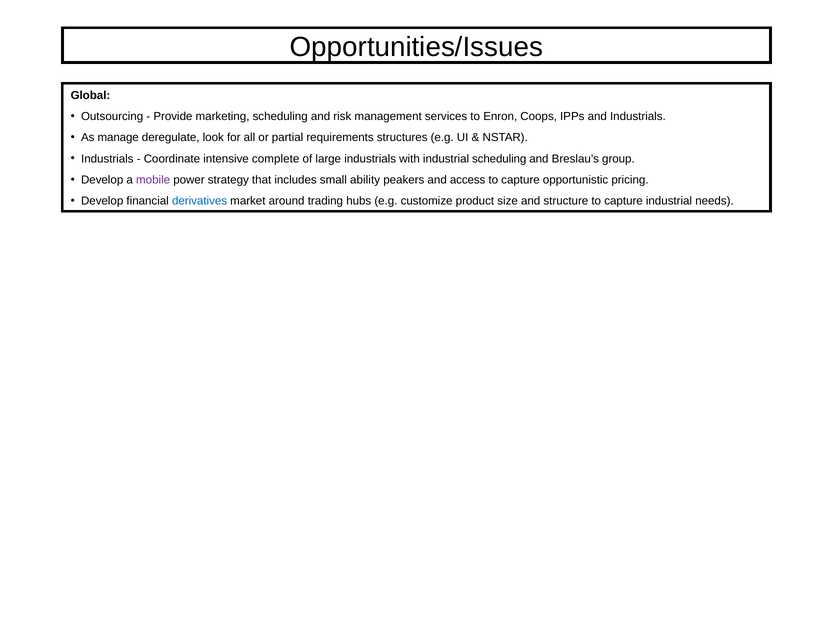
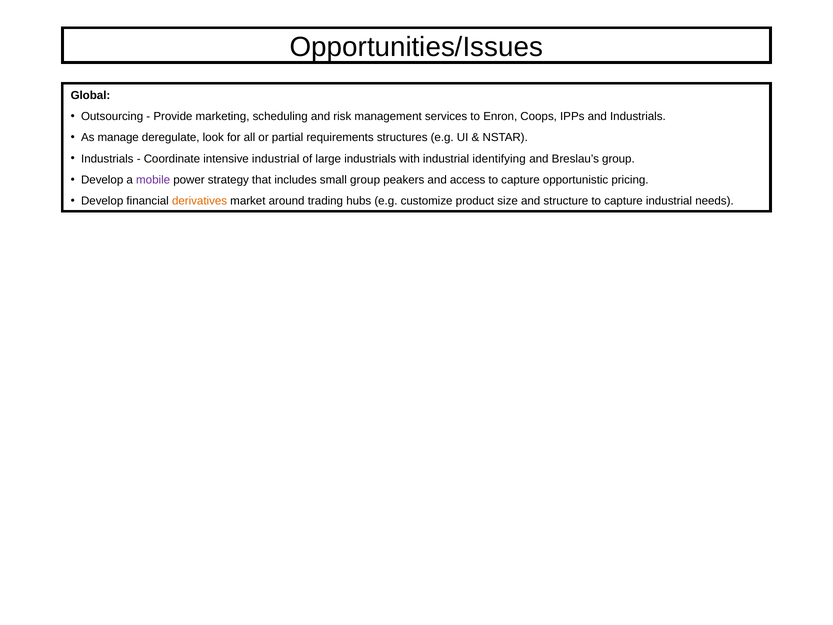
intensive complete: complete -> industrial
industrial scheduling: scheduling -> identifying
small ability: ability -> group
derivatives colour: blue -> orange
